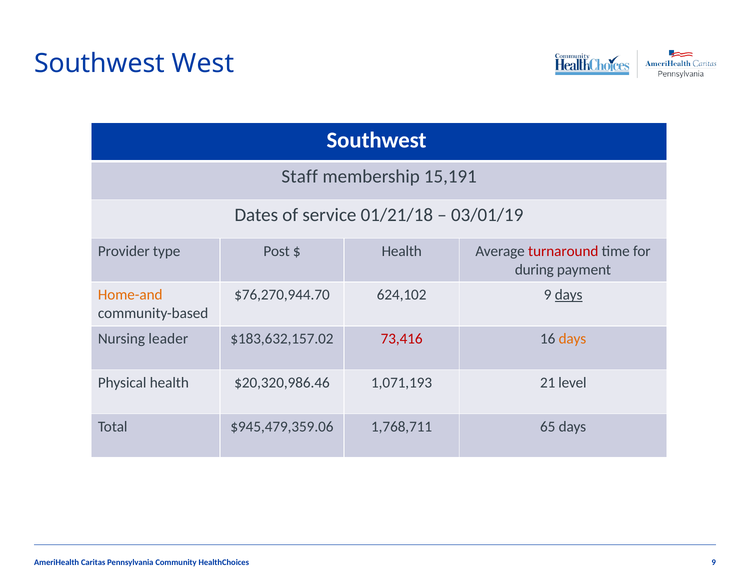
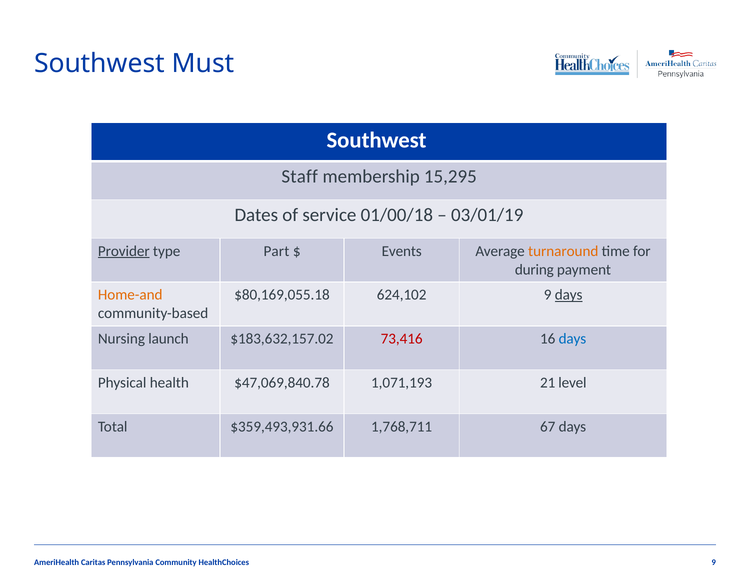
West: West -> Must
15,191: 15,191 -> 15,295
01/21/18: 01/21/18 -> 01/00/18
Provider underline: none -> present
Post: Post -> Part
Health at (402, 251): Health -> Events
turnaround colour: red -> orange
$76,270,944.70: $76,270,944.70 -> $80,169,055.18
leader: leader -> launch
days at (572, 339) colour: orange -> blue
$20,320,986.46: $20,320,986.46 -> $47,069,840.78
$945,479,359.06: $945,479,359.06 -> $359,493,931.66
65: 65 -> 67
